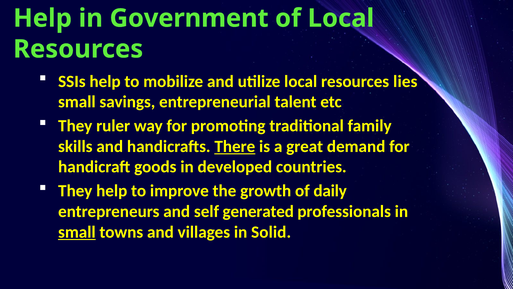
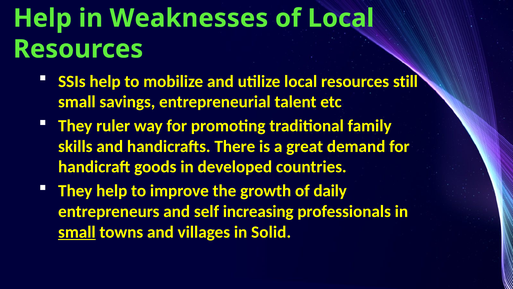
Government: Government -> Weaknesses
lies: lies -> still
There underline: present -> none
generated: generated -> increasing
